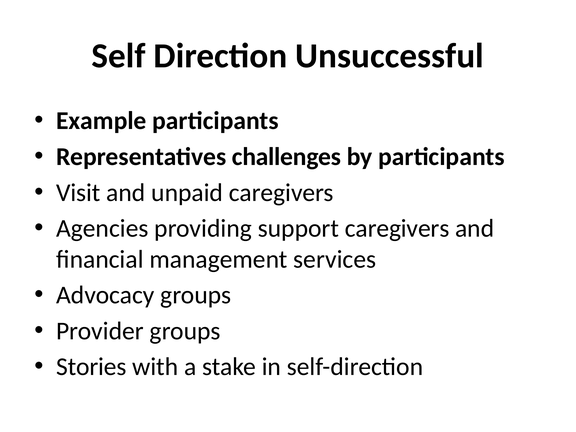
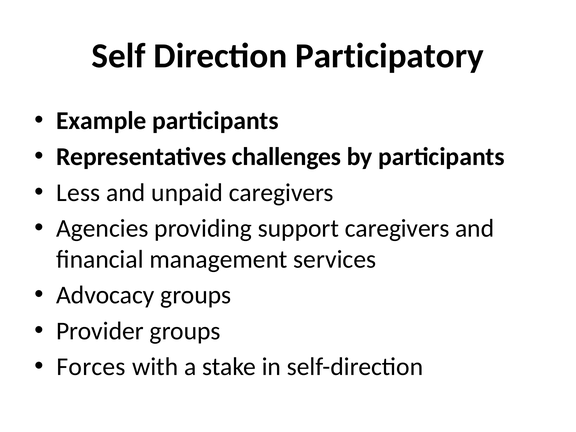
Unsuccessful: Unsuccessful -> Participatory
Visit: Visit -> Less
Stories: Stories -> Forces
